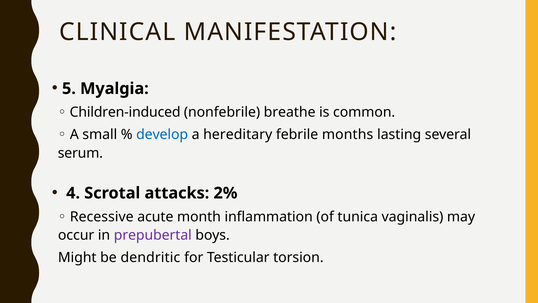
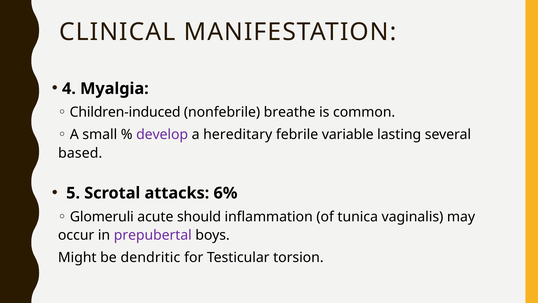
5: 5 -> 4
develop colour: blue -> purple
months: months -> variable
serum: serum -> based
4: 4 -> 5
2%: 2% -> 6%
Recessive: Recessive -> Glomeruli
month: month -> should
